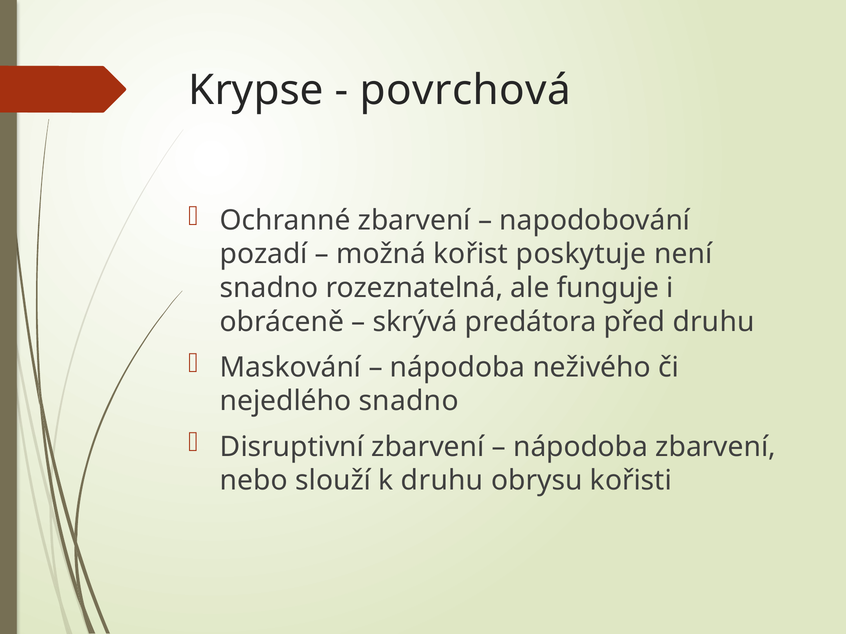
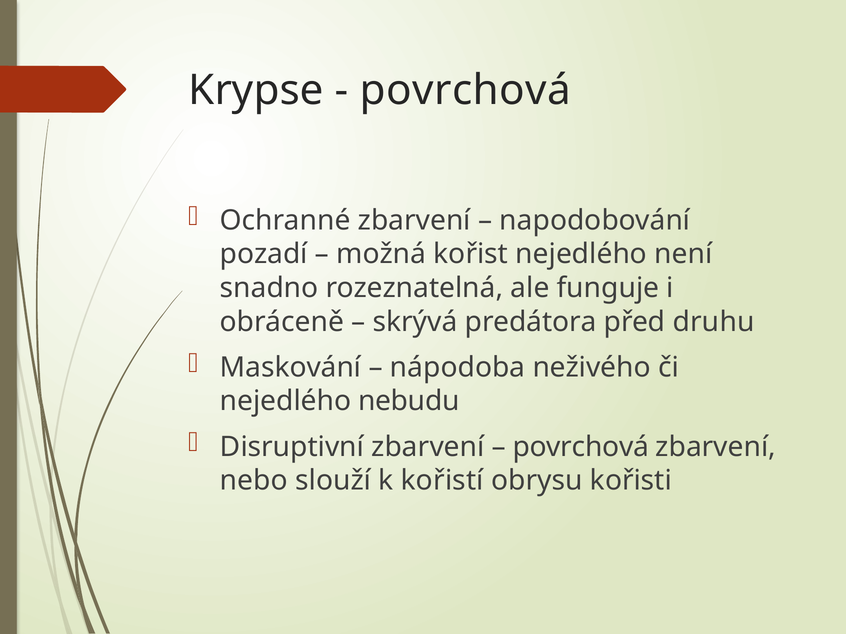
kořist poskytuje: poskytuje -> nejedlého
nejedlého snadno: snadno -> nebudu
nápodoba at (581, 447): nápodoba -> povrchová
k druhu: druhu -> kořistí
